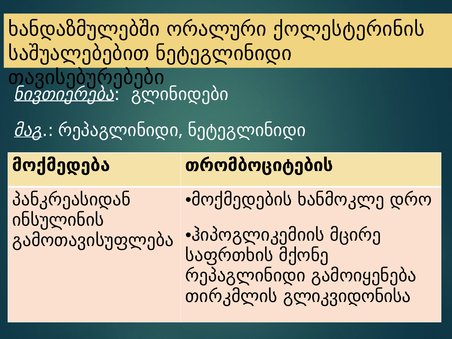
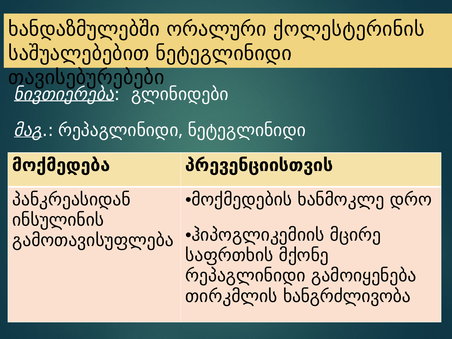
თრომბოციტების: თრომბოციტების -> პრევენციისთვის
გლიკვიდონისა: გლიკვიდონისა -> ხანგრძლივობა
